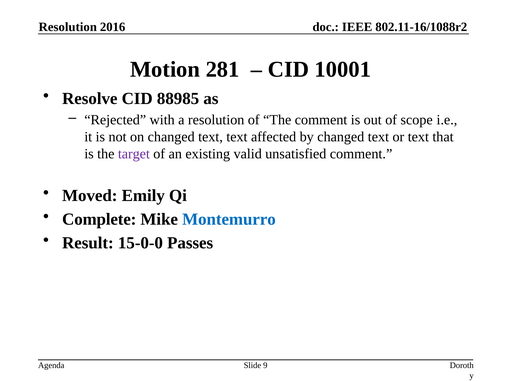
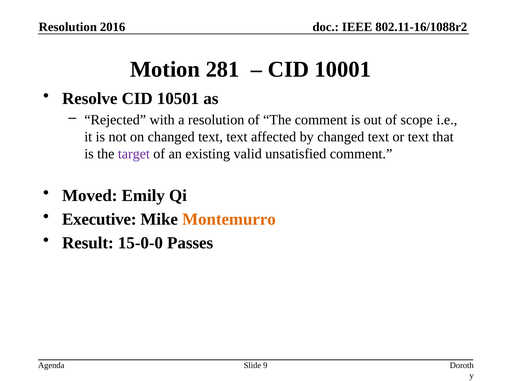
88985: 88985 -> 10501
Complete: Complete -> Executive
Montemurro colour: blue -> orange
